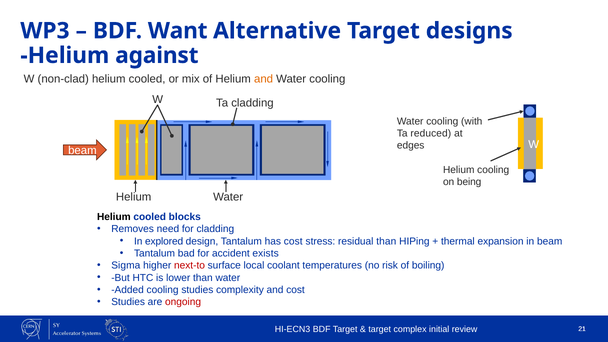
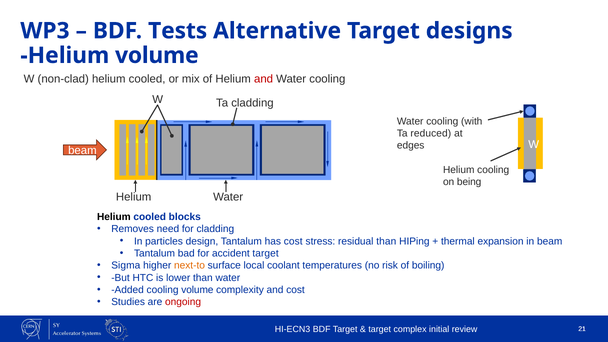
Want: Want -> Tests
Helium against: against -> volume
and at (264, 79) colour: orange -> red
explored: explored -> particles
accident exists: exists -> target
next-to colour: red -> orange
cooling studies: studies -> volume
